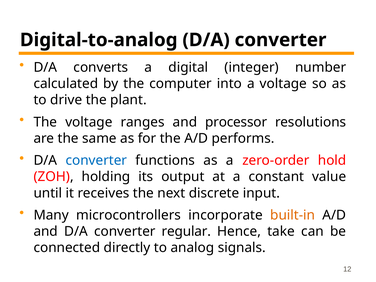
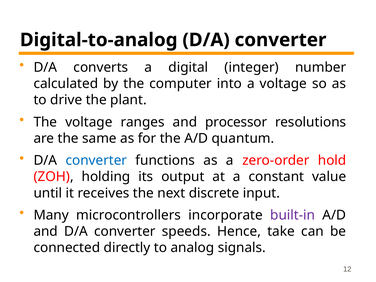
performs: performs -> quantum
built-in colour: orange -> purple
regular: regular -> speeds
